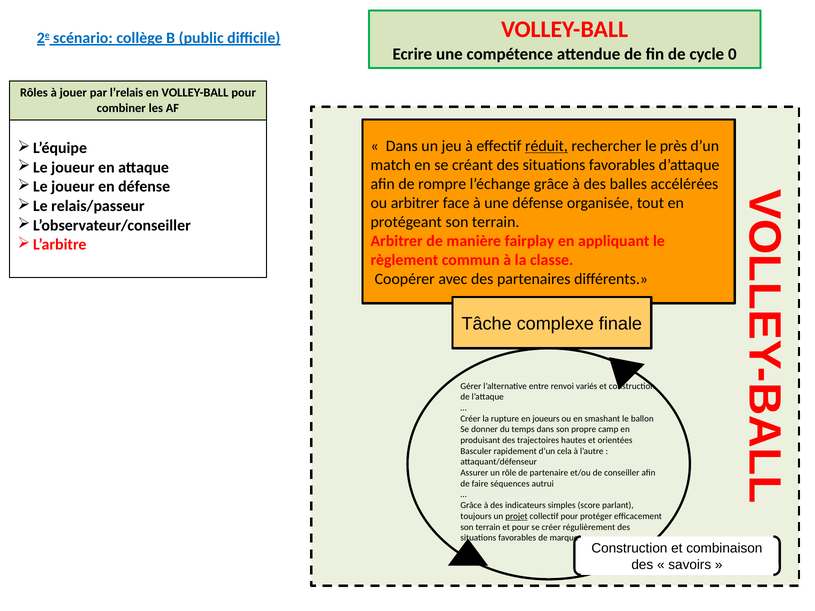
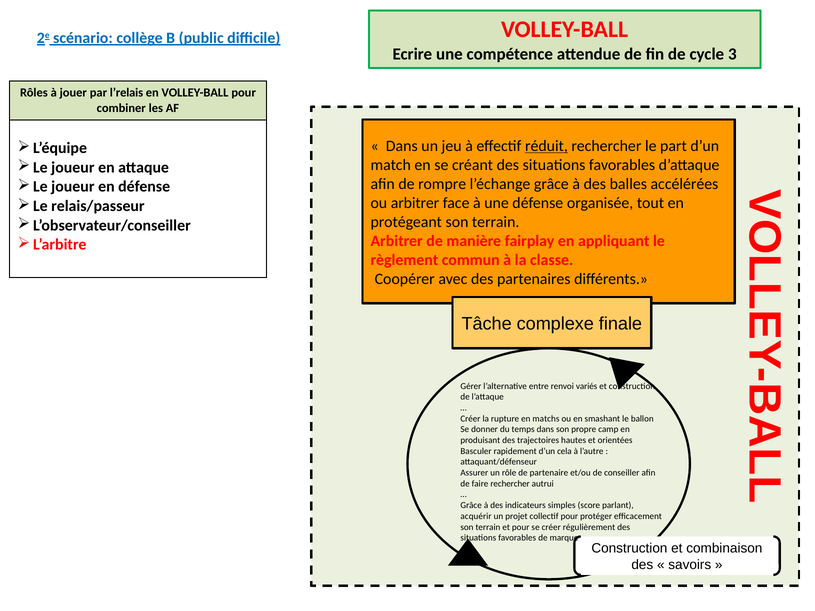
0: 0 -> 3
près: près -> part
joueurs: joueurs -> matchs
faire séquences: séquences -> rechercher
toujours: toujours -> acquérir
projet underline: present -> none
